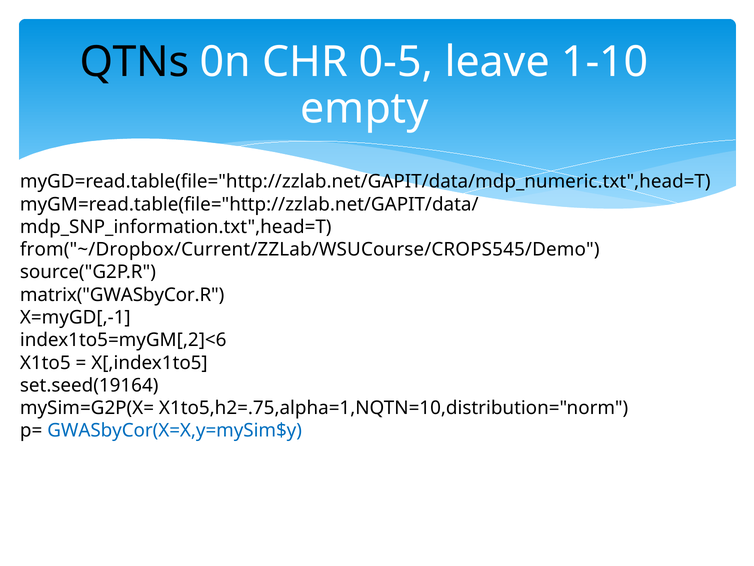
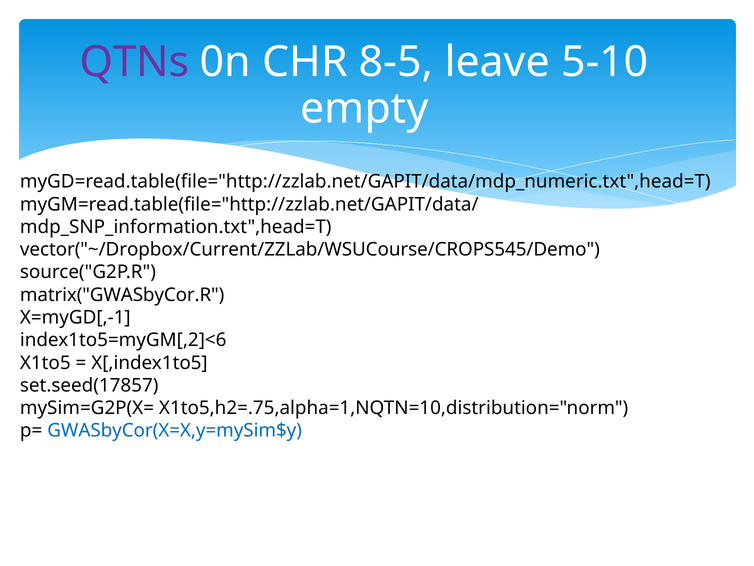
QTNs colour: black -> purple
0-5: 0-5 -> 8-5
1-10: 1-10 -> 5-10
from("~/Dropbox/Current/ZZLab/WSUCourse/CROPS545/Demo: from("~/Dropbox/Current/ZZLab/WSUCourse/CROPS545/Demo -> vector("~/Dropbox/Current/ZZLab/WSUCourse/CROPS545/Demo
set.seed(19164: set.seed(19164 -> set.seed(17857
